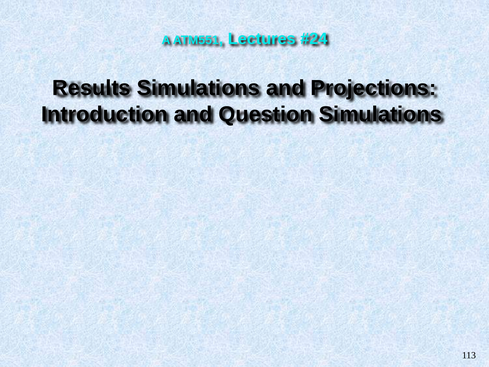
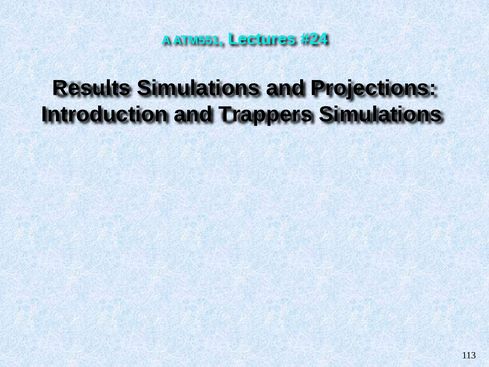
Question: Question -> Trappers
